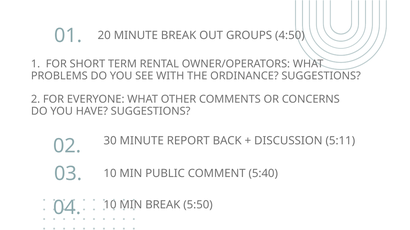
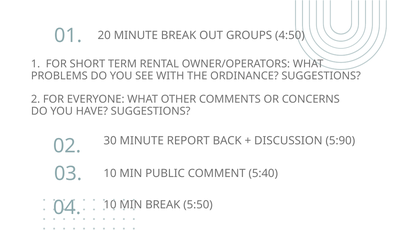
5:11: 5:11 -> 5:90
